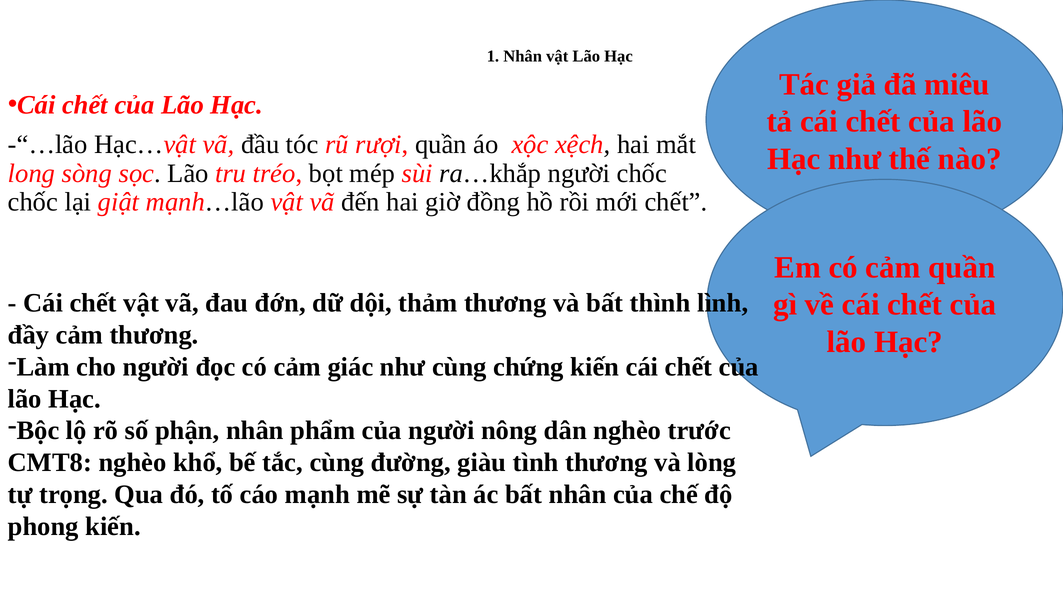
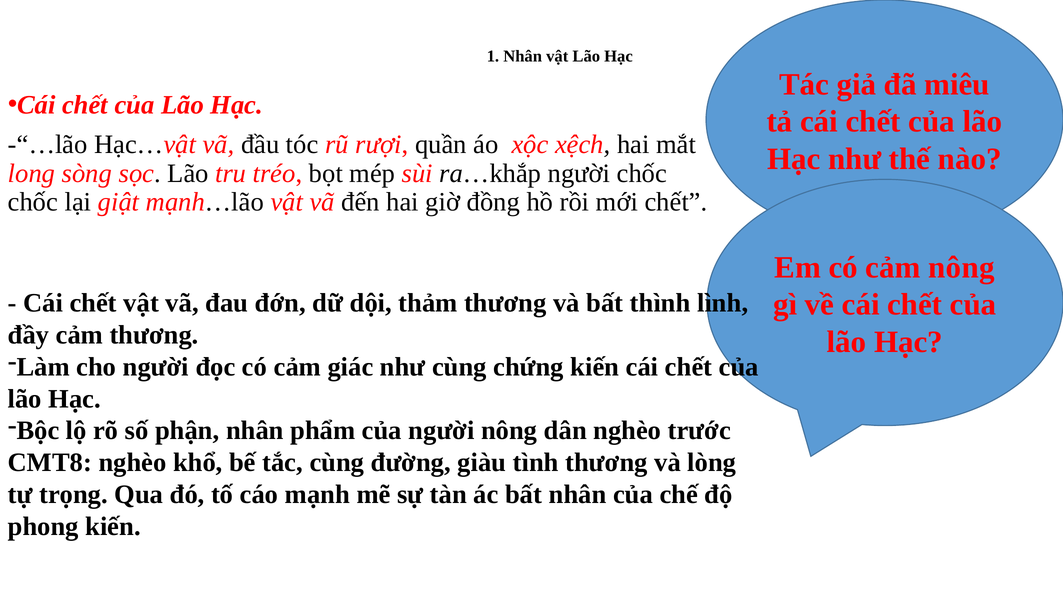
cảm quần: quần -> nông
